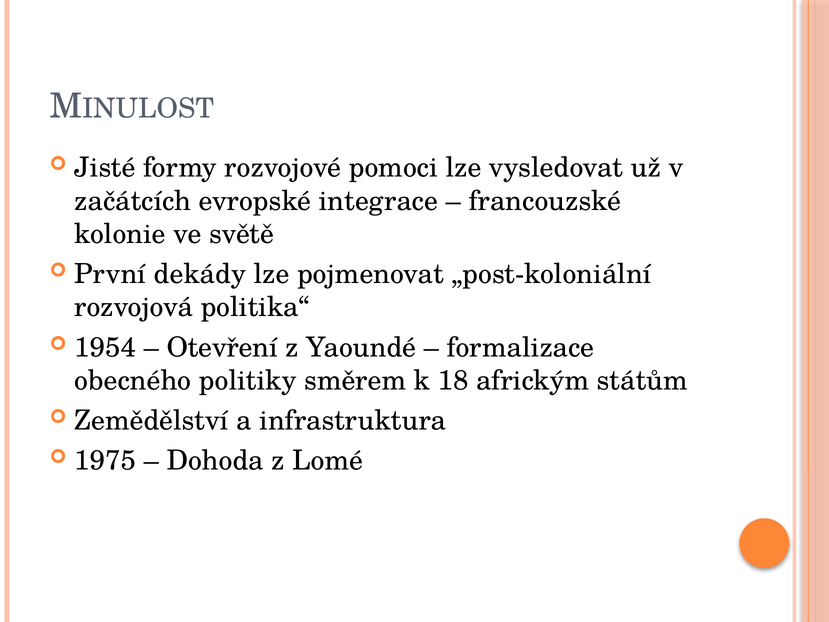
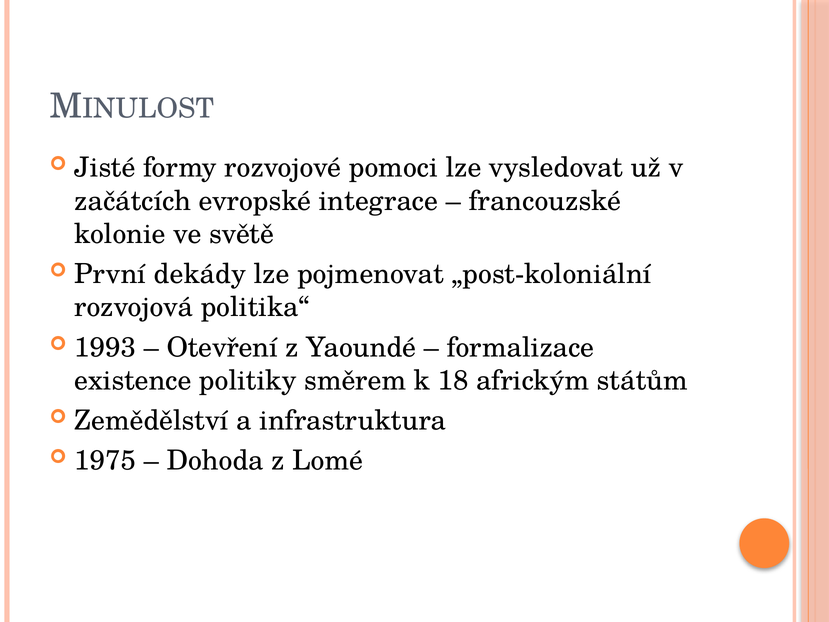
1954: 1954 -> 1993
obecného: obecného -> existence
